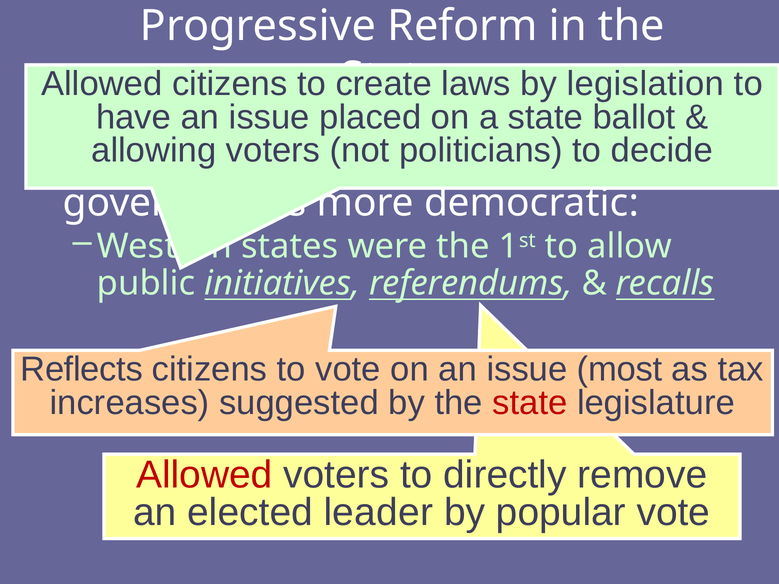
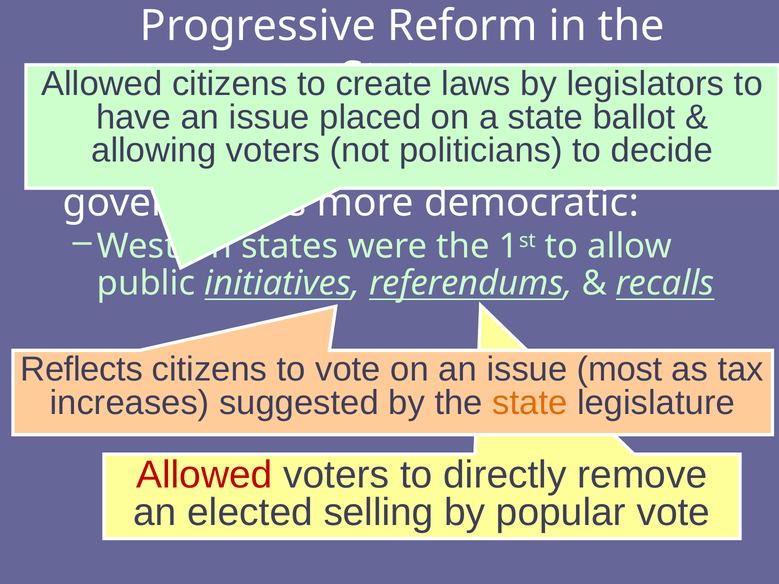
legislation: legislation -> legislators
state at (530, 403) colour: red -> orange
leader: leader -> selling
